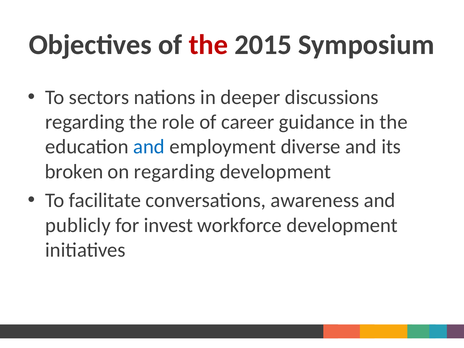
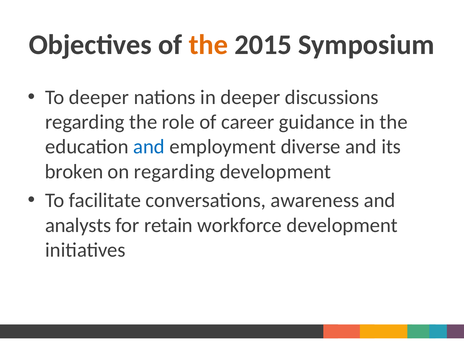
the at (208, 45) colour: red -> orange
To sectors: sectors -> deeper
publicly: publicly -> analysts
invest: invest -> retain
